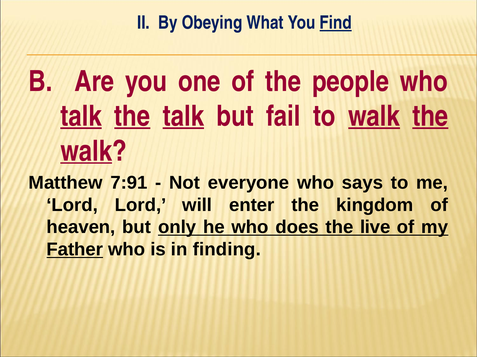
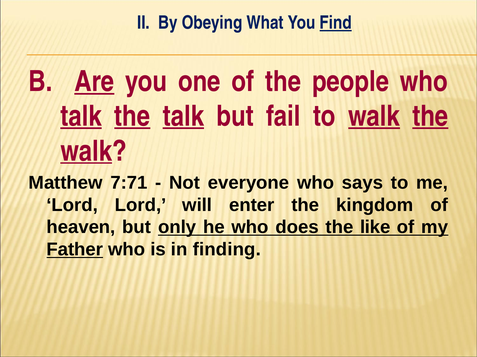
Are underline: none -> present
7:91: 7:91 -> 7:71
live: live -> like
